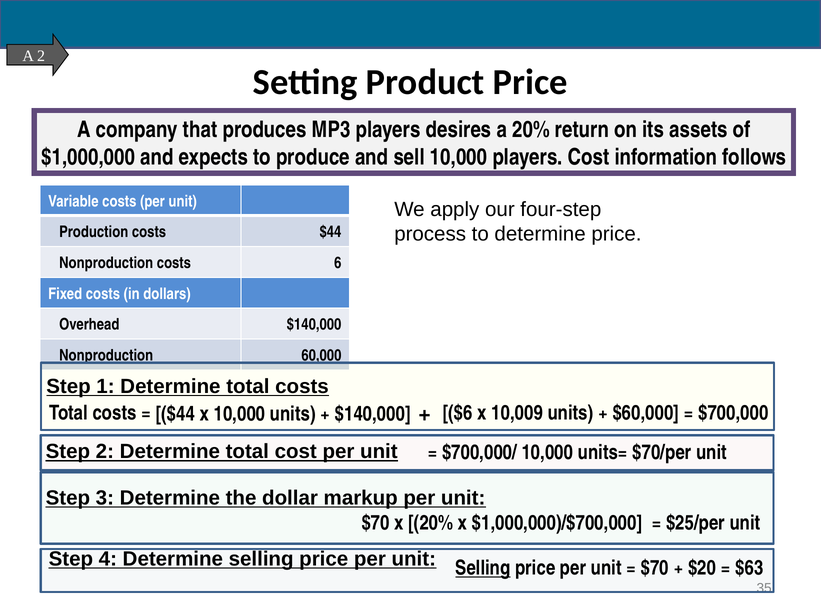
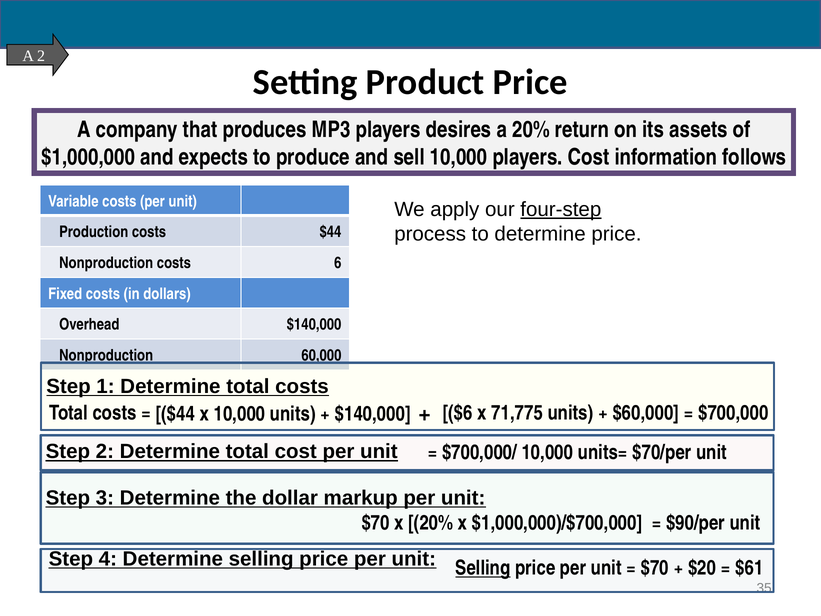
four-step underline: none -> present
10,009: 10,009 -> 71,775
$25/per: $25/per -> $90/per
$63: $63 -> $61
